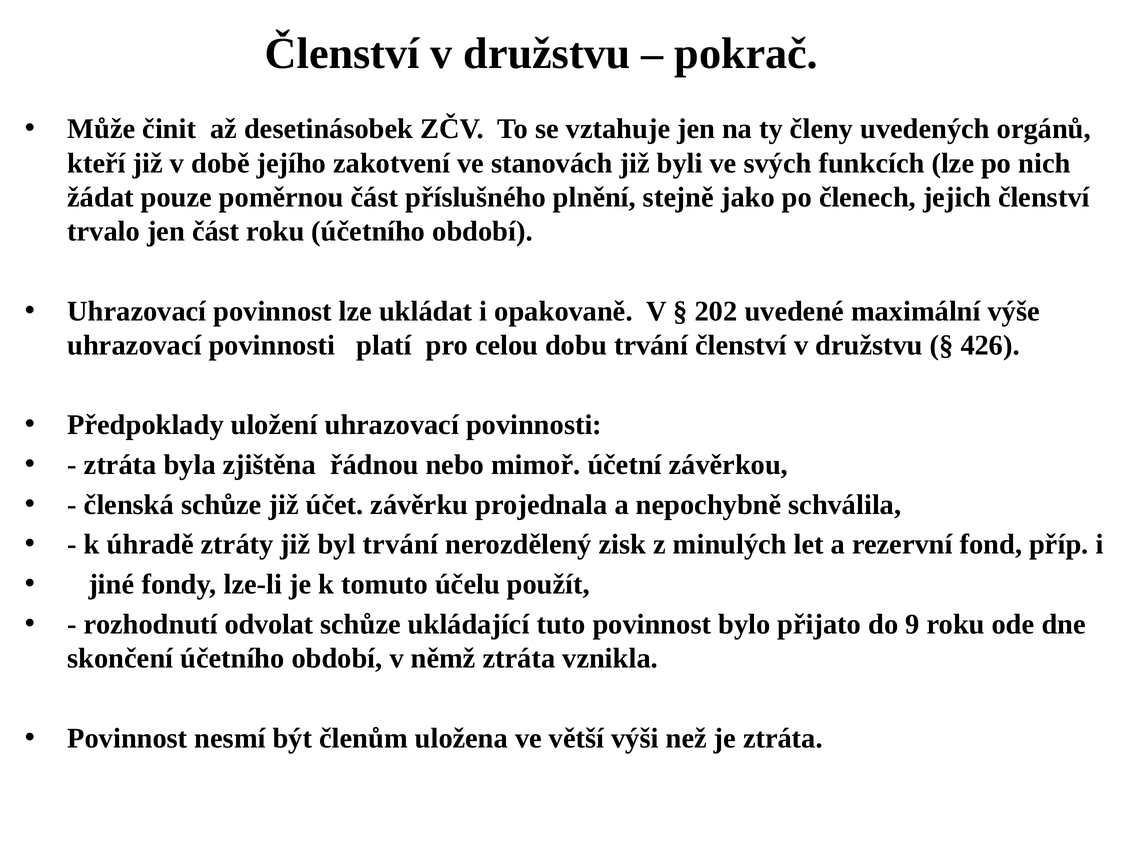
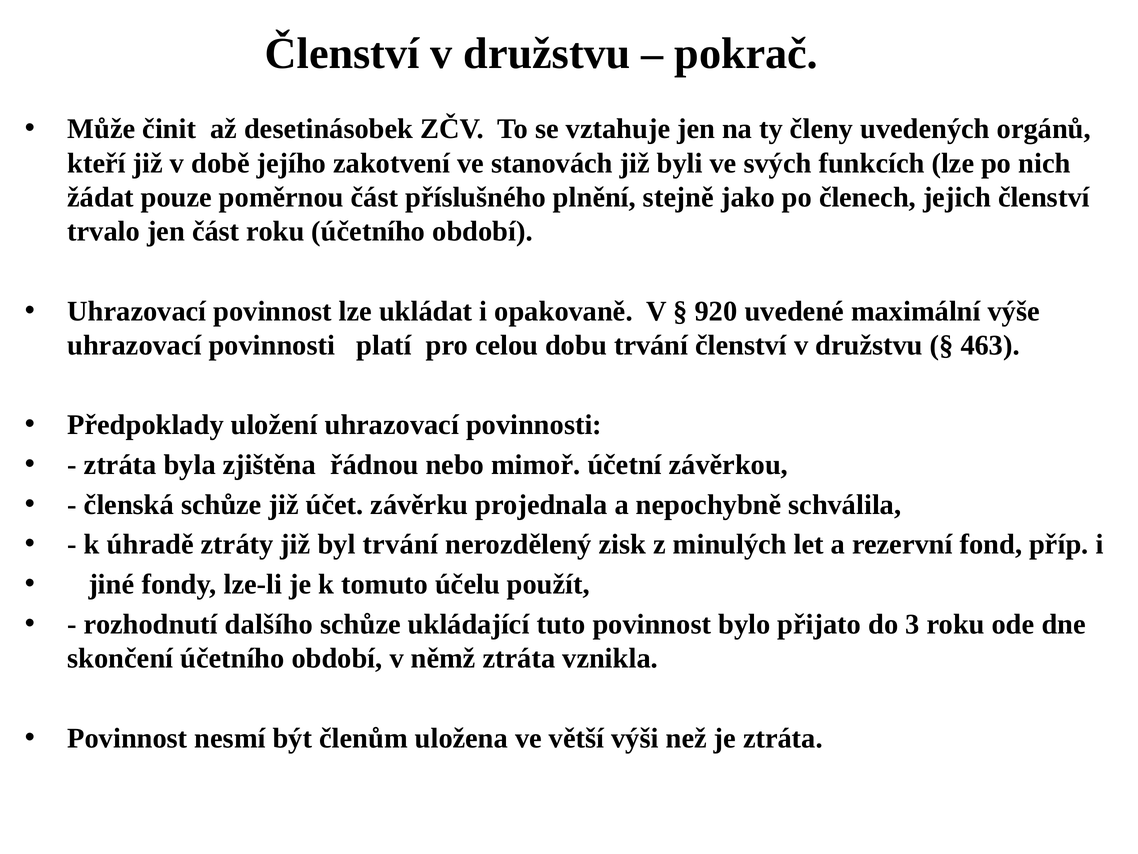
202: 202 -> 920
426: 426 -> 463
odvolat: odvolat -> dalšího
9: 9 -> 3
